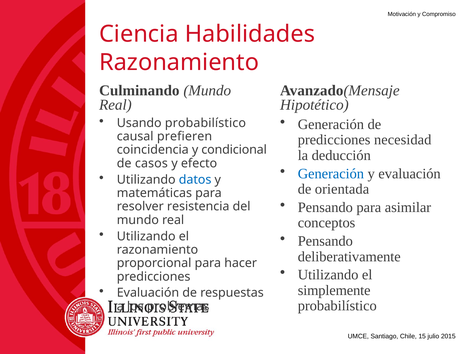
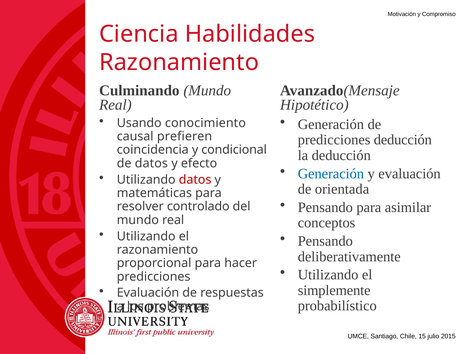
Usando probabilístico: probabilístico -> conocimiento
predicciones necesidad: necesidad -> deducción
de casos: casos -> datos
datos at (195, 180) colour: blue -> red
resistencia: resistencia -> controlado
